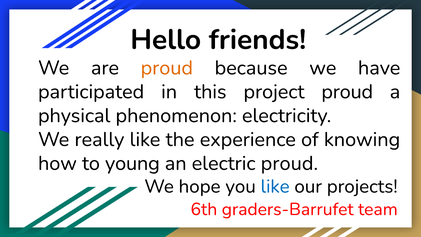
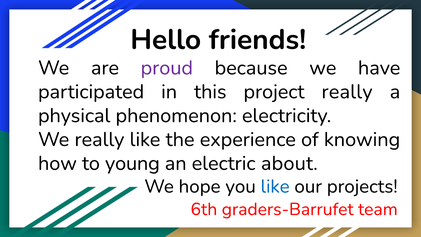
proud at (167, 68) colour: orange -> purple
project proud: proud -> really
electric proud: proud -> about
